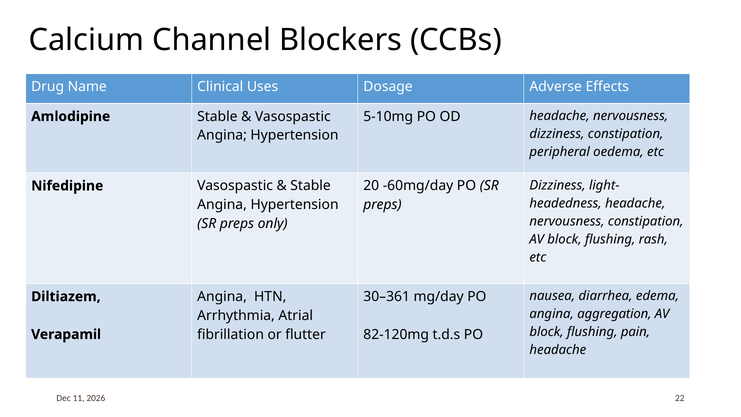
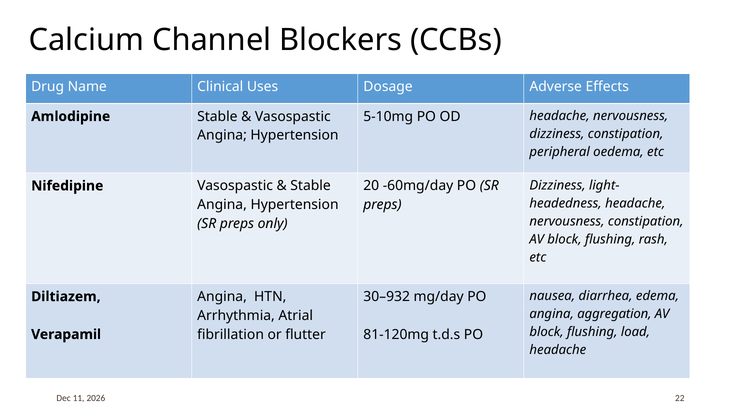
30–361: 30–361 -> 30–932
pain: pain -> load
82-120mg: 82-120mg -> 81-120mg
